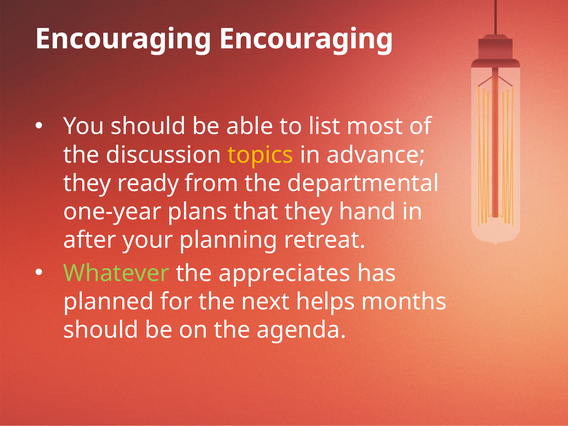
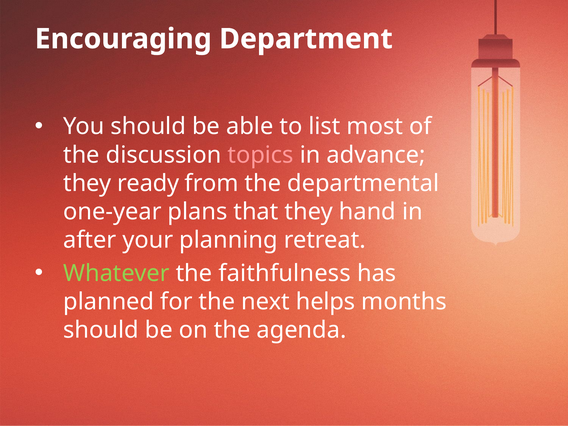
Encouraging Encouraging: Encouraging -> Department
topics colour: yellow -> pink
appreciates: appreciates -> faithfulness
